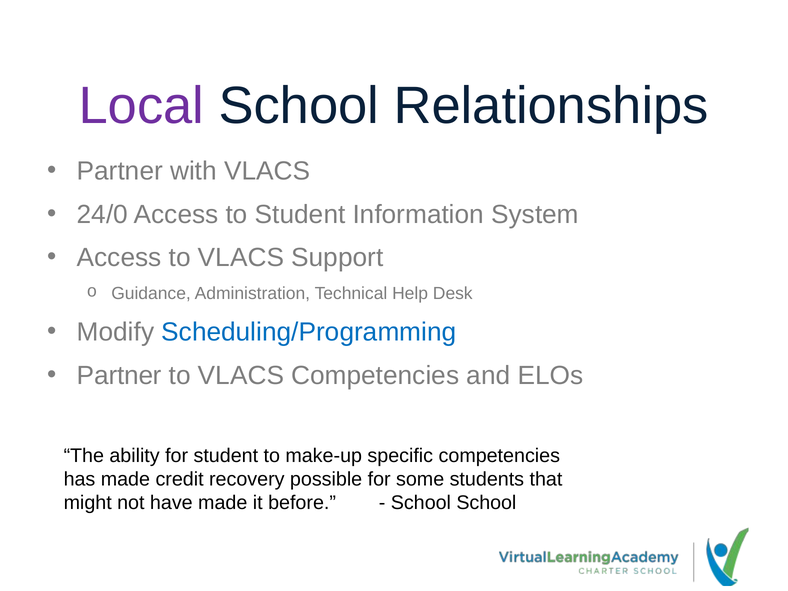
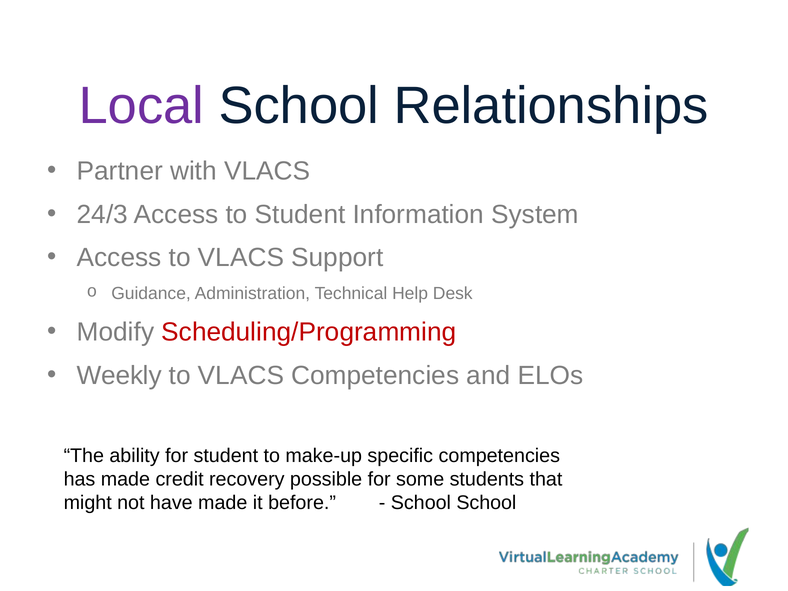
24/0: 24/0 -> 24/3
Scheduling/Programming colour: blue -> red
Partner at (119, 376): Partner -> Weekly
